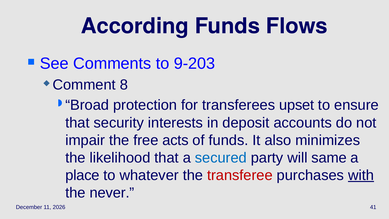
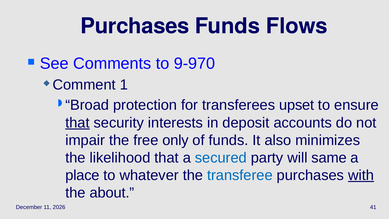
According at (135, 26): According -> Purchases
9-203: 9-203 -> 9-970
8: 8 -> 1
that at (77, 123) underline: none -> present
acts: acts -> only
transferee colour: red -> blue
never: never -> about
